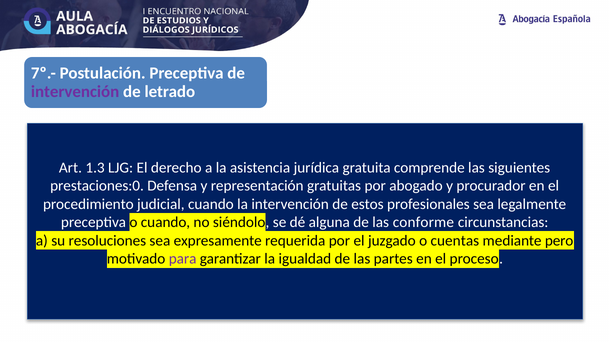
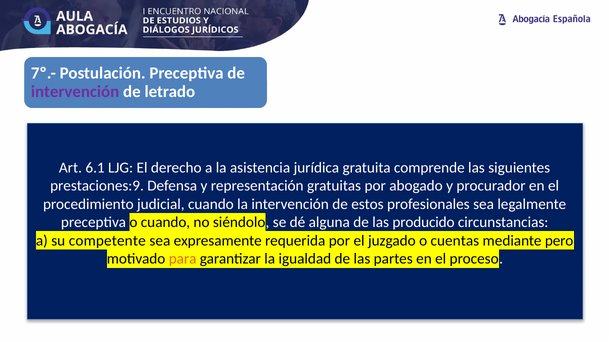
1.3: 1.3 -> 6.1
prestaciones:0: prestaciones:0 -> prestaciones:9
conforme: conforme -> producido
resoluciones: resoluciones -> competente
para colour: purple -> orange
